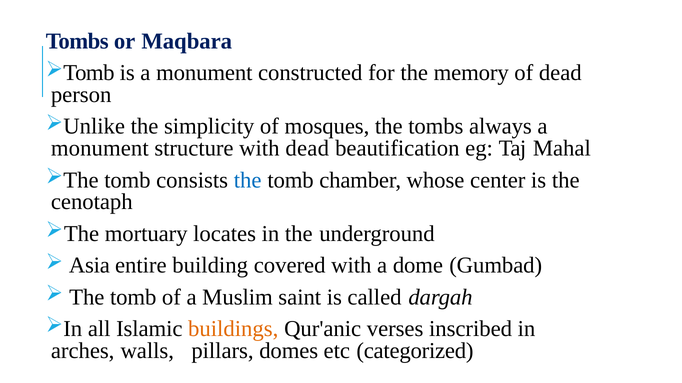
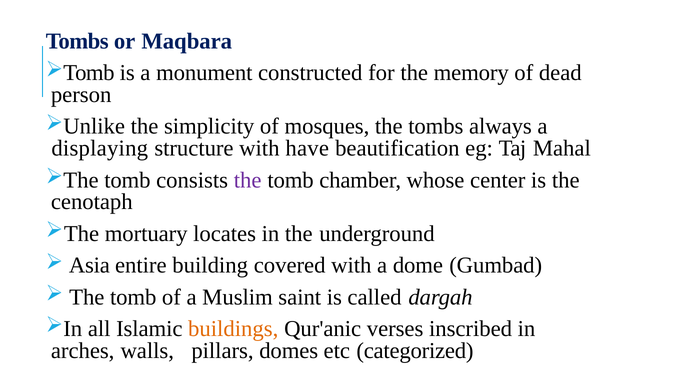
monument at (100, 148): monument -> displaying
with dead: dead -> have
the at (248, 180) colour: blue -> purple
